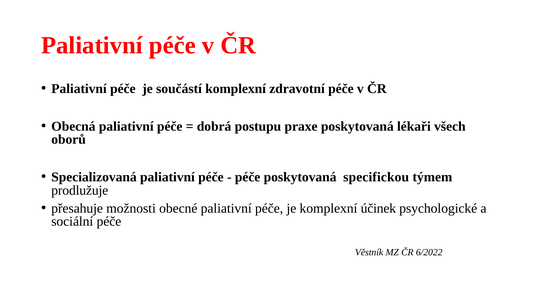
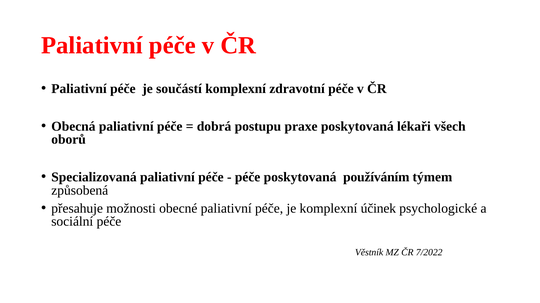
specifickou: specifickou -> používáním
prodlužuje: prodlužuje -> způsobená
6/2022: 6/2022 -> 7/2022
